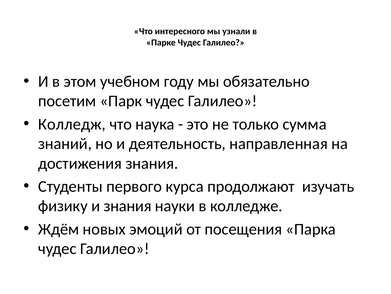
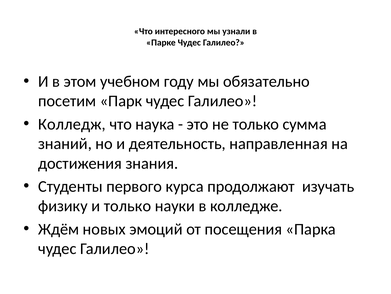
и знания: знания -> только
